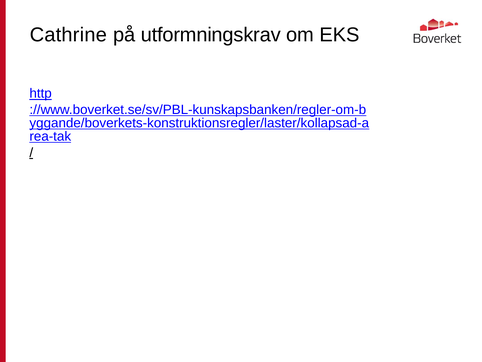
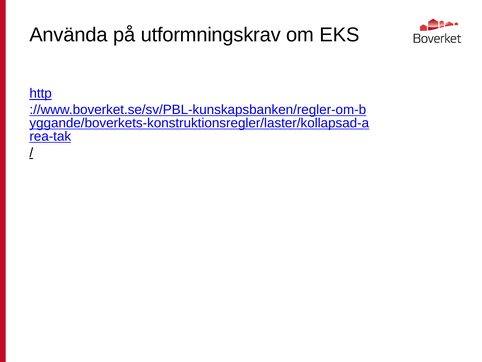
Cathrine: Cathrine -> Använda
